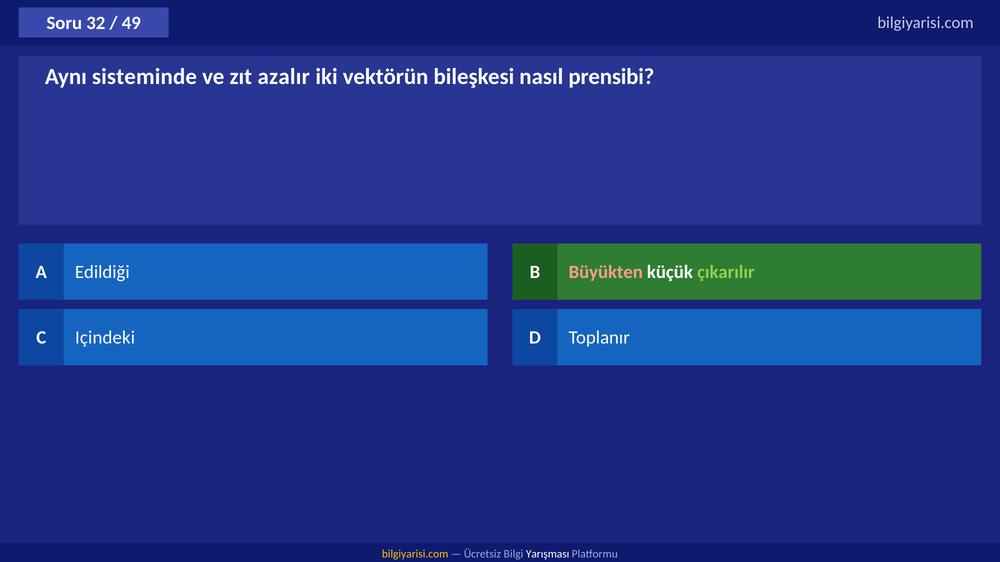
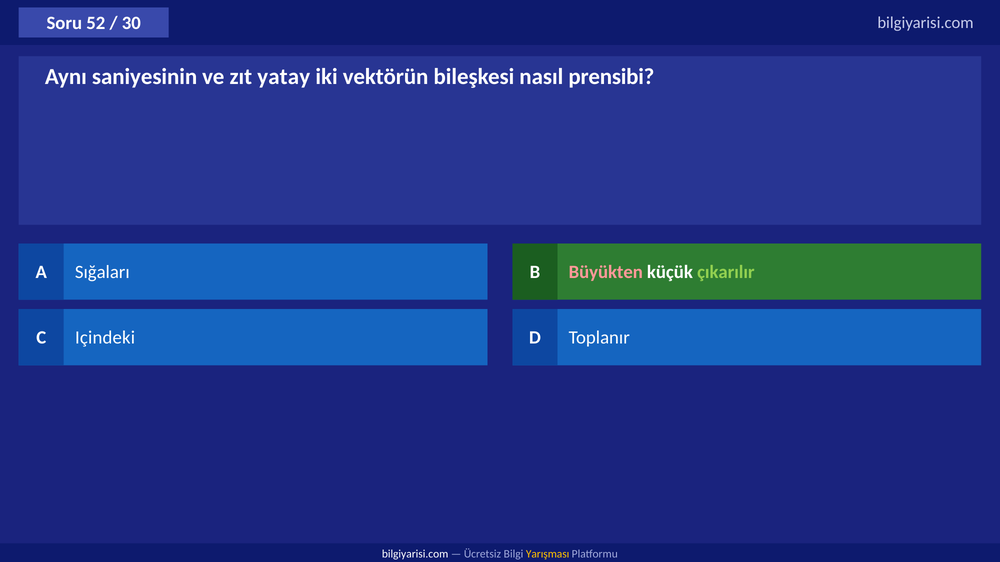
32: 32 -> 52
49: 49 -> 30
sisteminde: sisteminde -> saniyesinin
azalır: azalır -> yatay
Edildiği: Edildiği -> Sığaları
bilgiyarisi.com at (415, 555) colour: yellow -> white
Yarışması colour: white -> yellow
